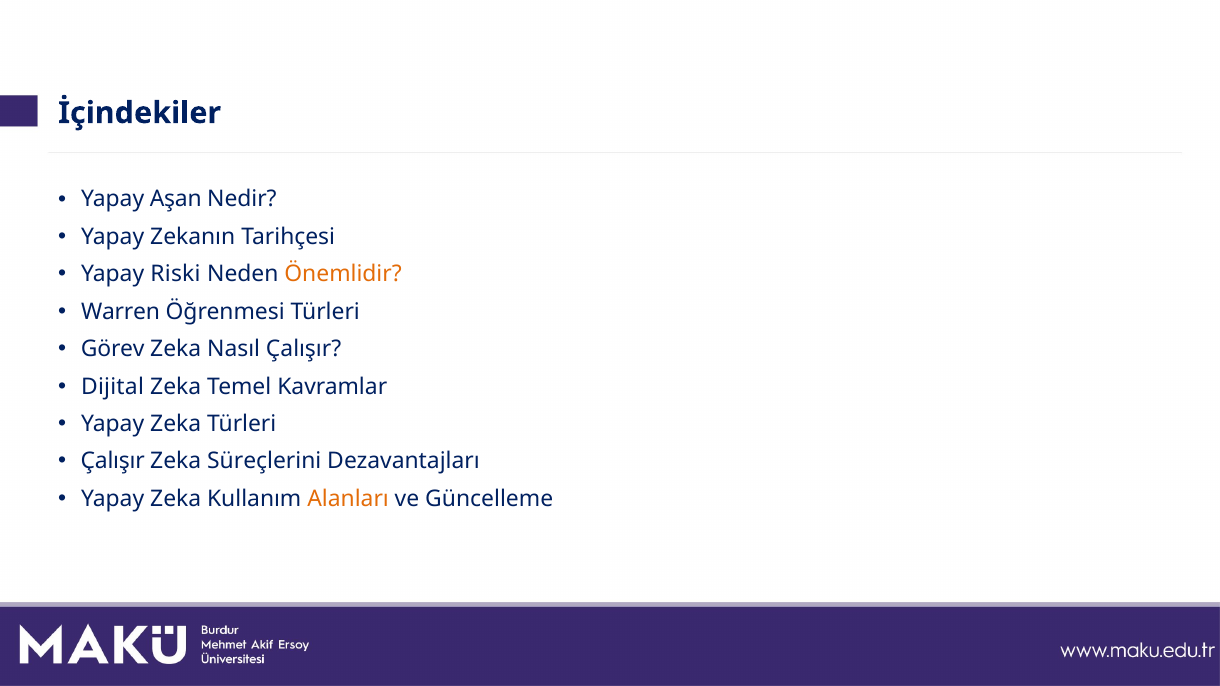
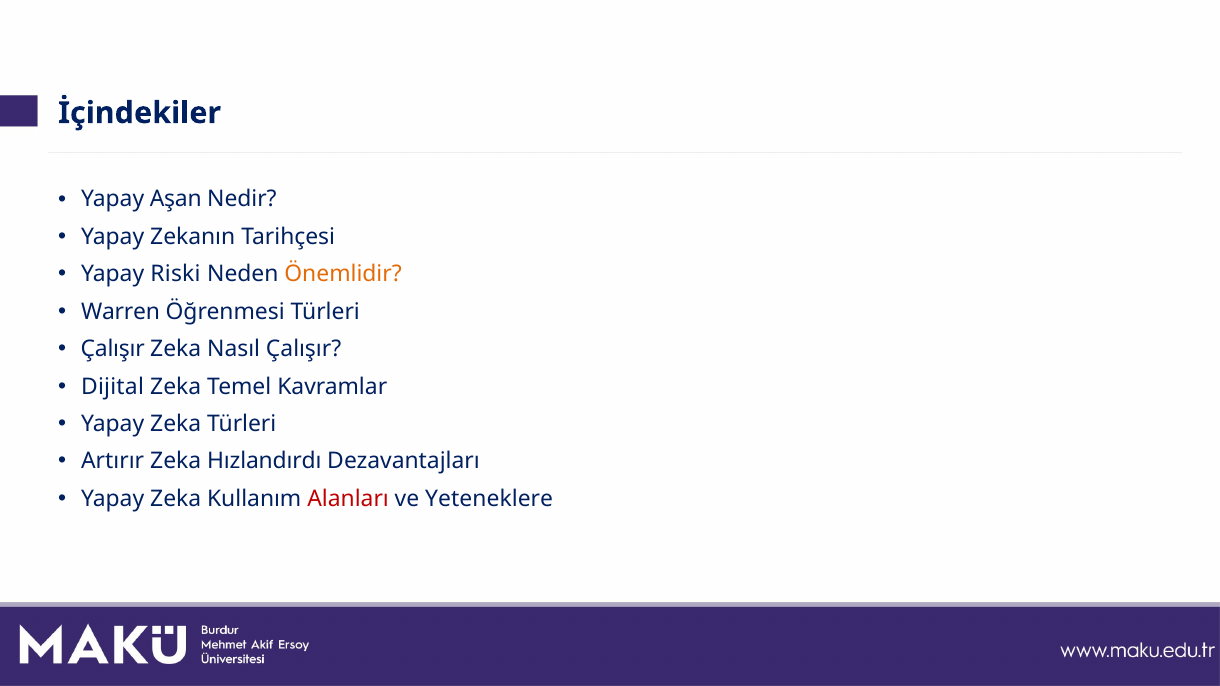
Görev at (113, 349): Görev -> Çalışır
Çalışır at (113, 461): Çalışır -> Artırır
Süreçlerini: Süreçlerini -> Hızlandırdı
Alanları colour: orange -> red
Güncelleme: Güncelleme -> Yeteneklere
